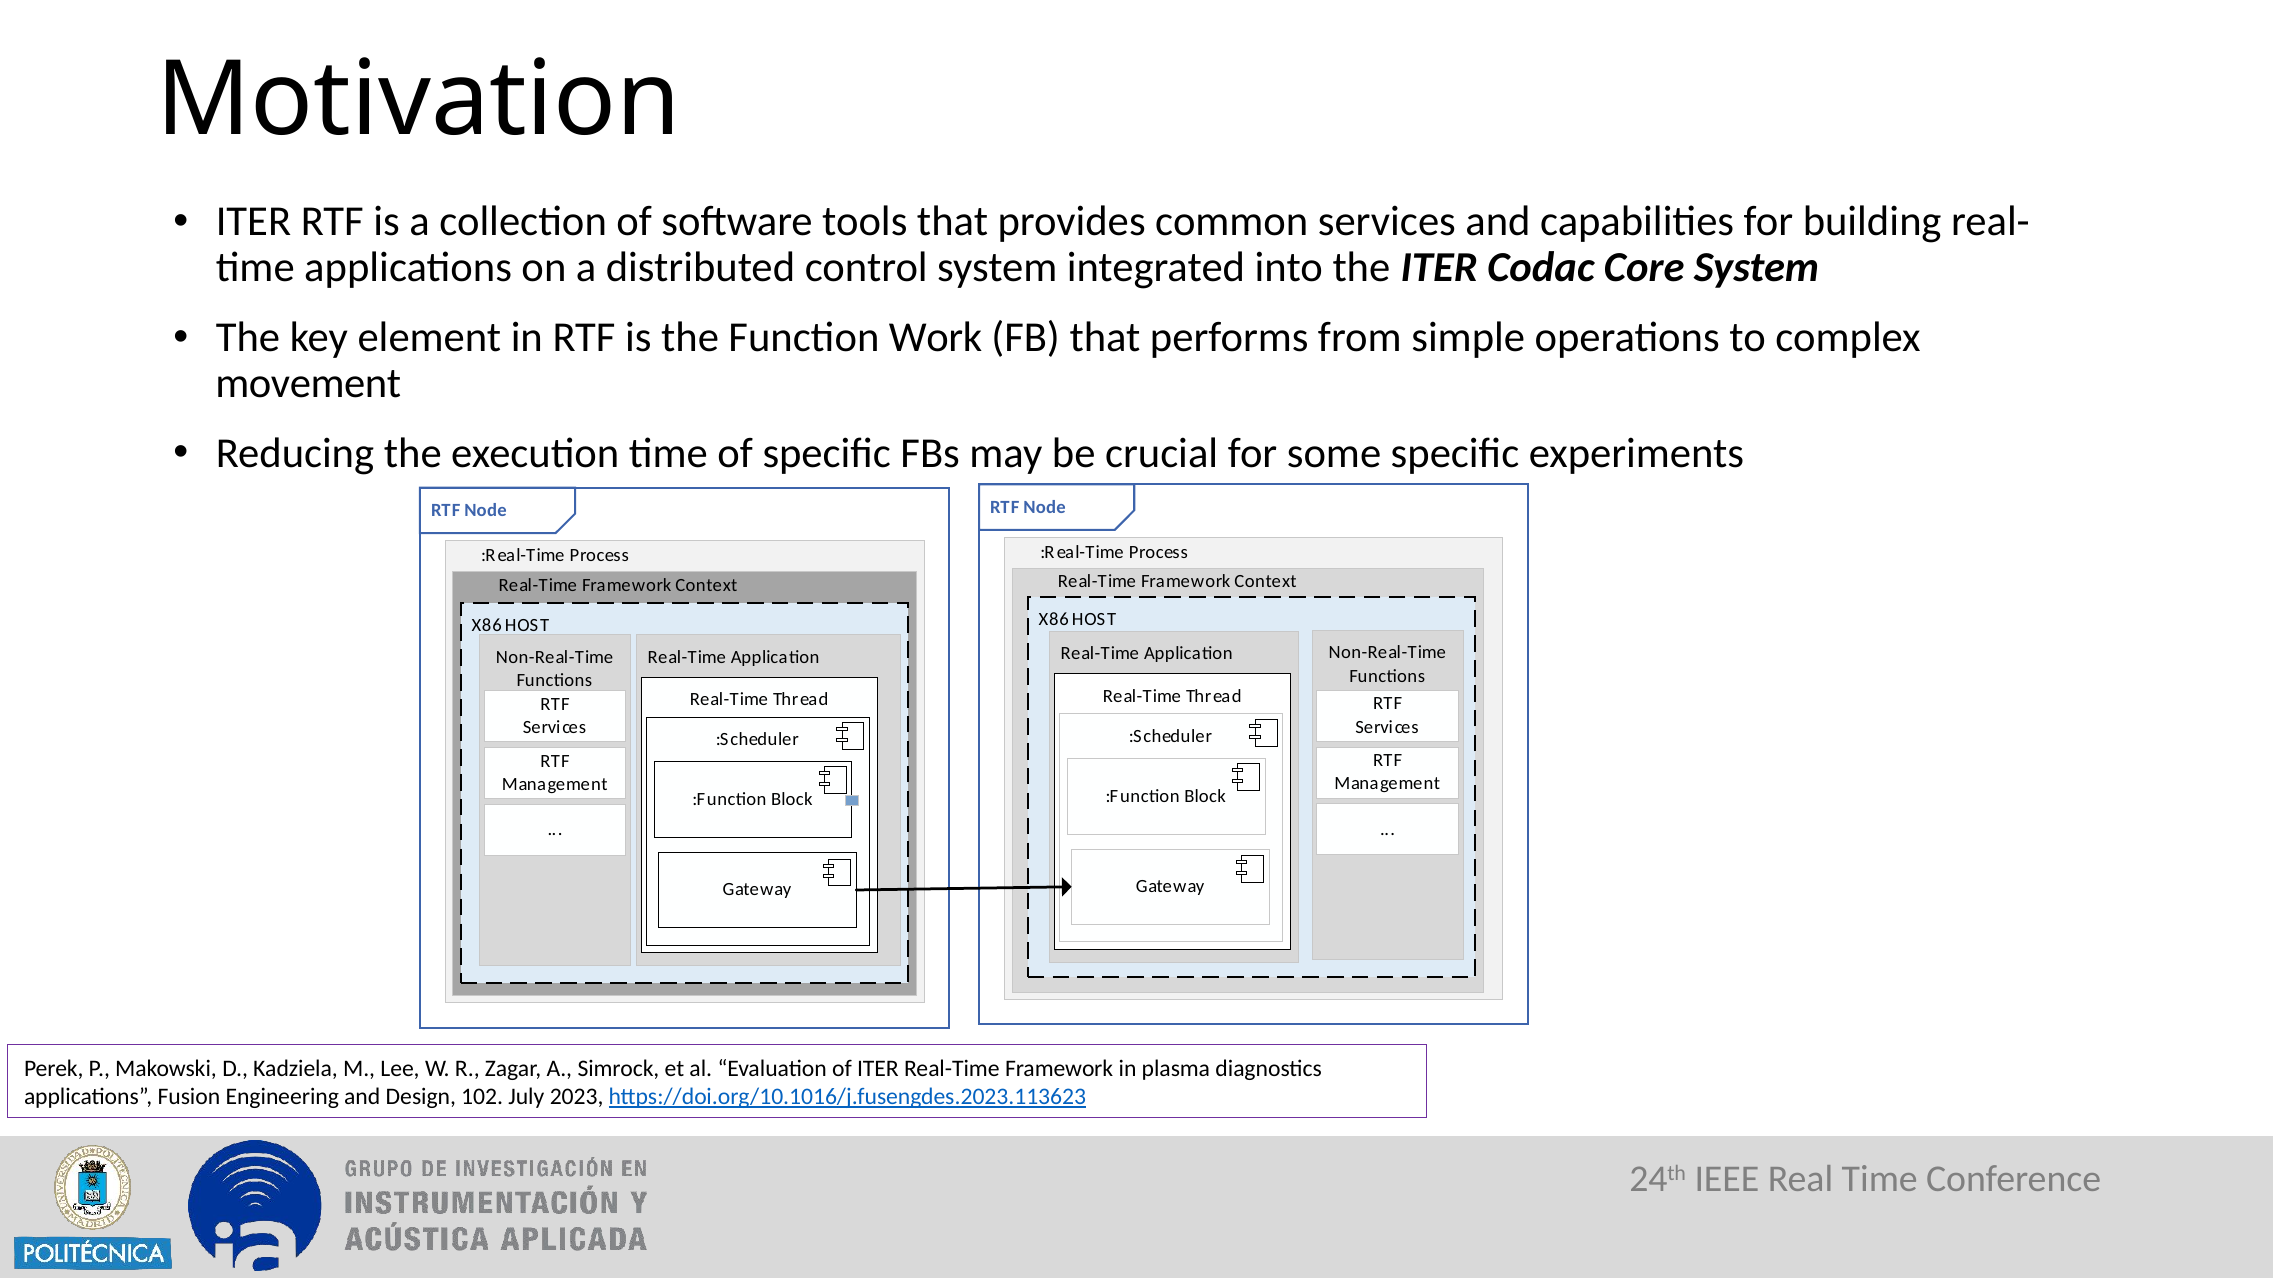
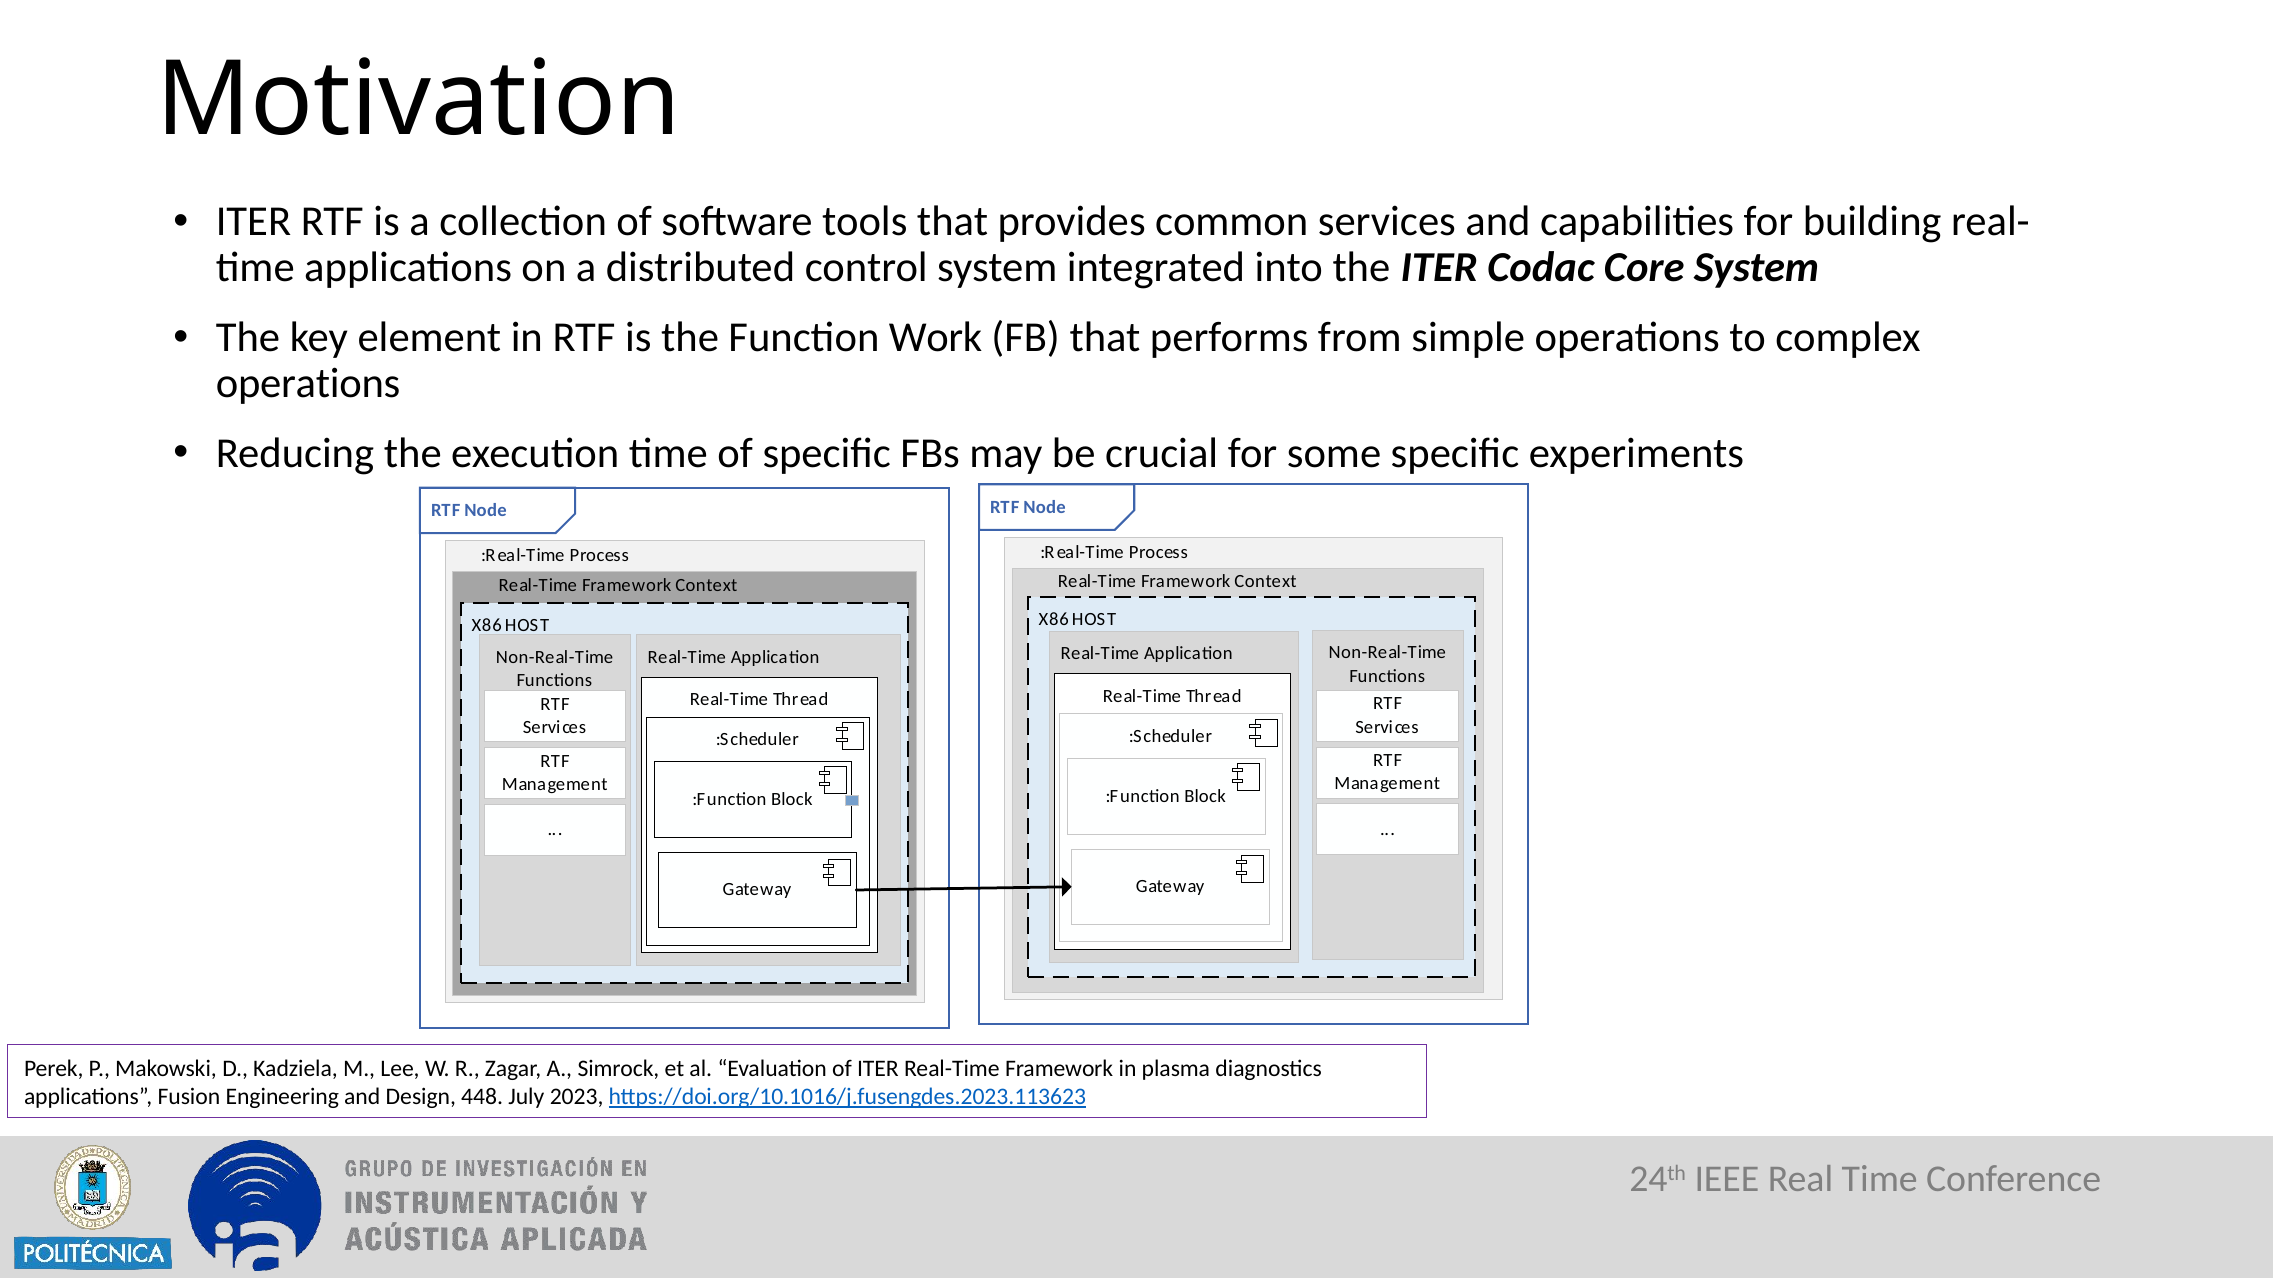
movement at (308, 384): movement -> operations
102: 102 -> 448
